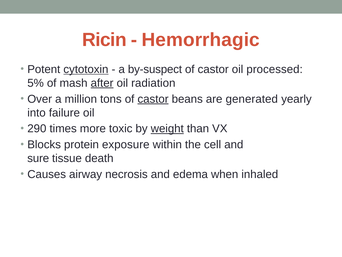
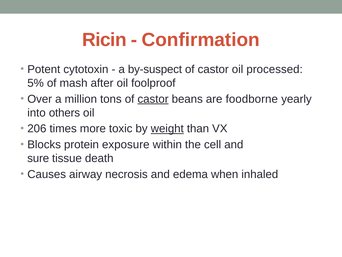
Hemorrhagic: Hemorrhagic -> Confirmation
cytotoxin underline: present -> none
after underline: present -> none
radiation: radiation -> foolproof
generated: generated -> foodborne
failure: failure -> others
290: 290 -> 206
